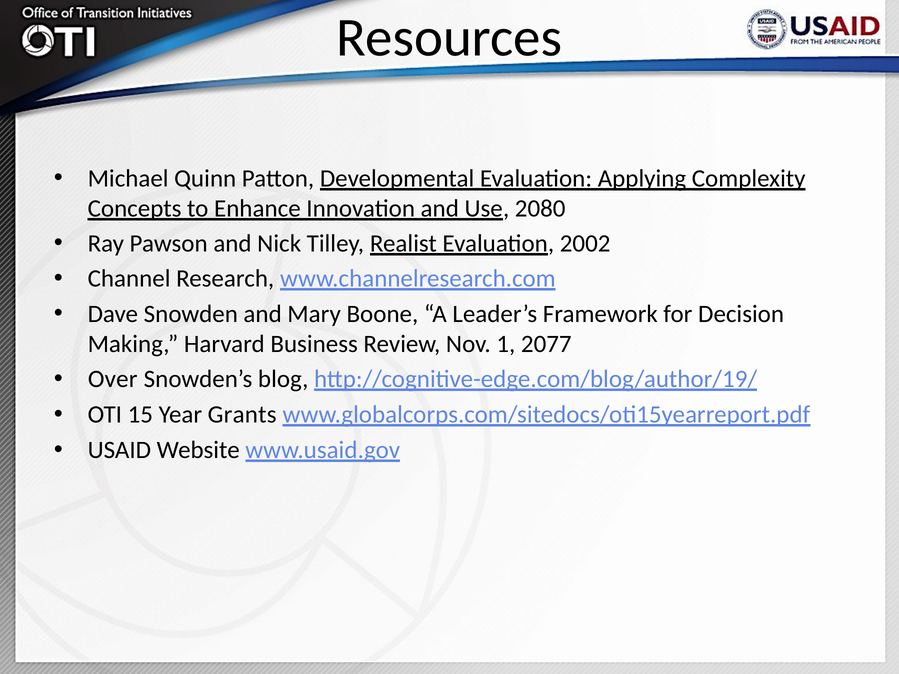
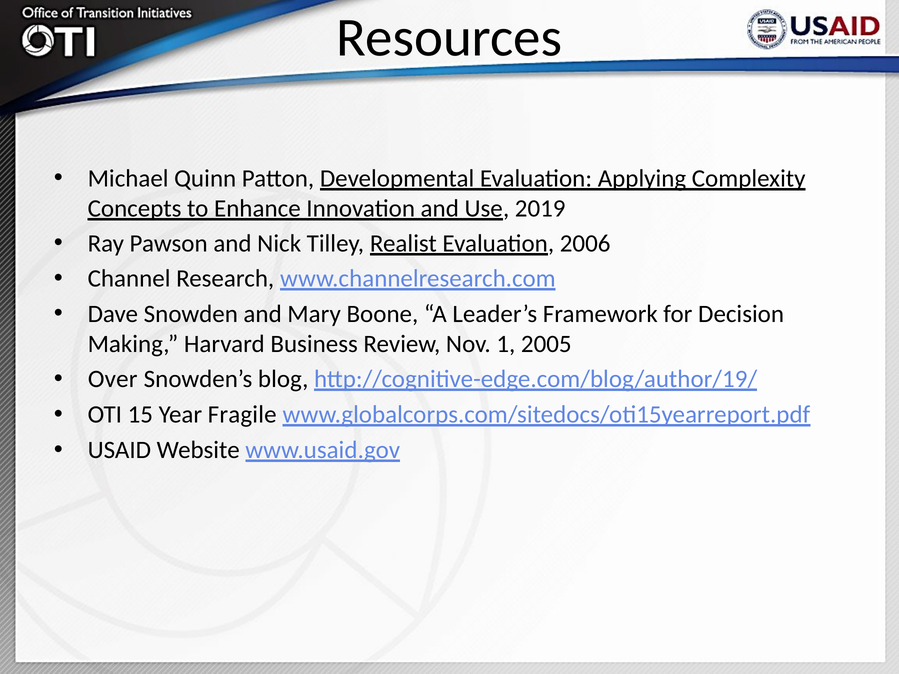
2080: 2080 -> 2019
2002: 2002 -> 2006
2077: 2077 -> 2005
Grants: Grants -> Fragile
